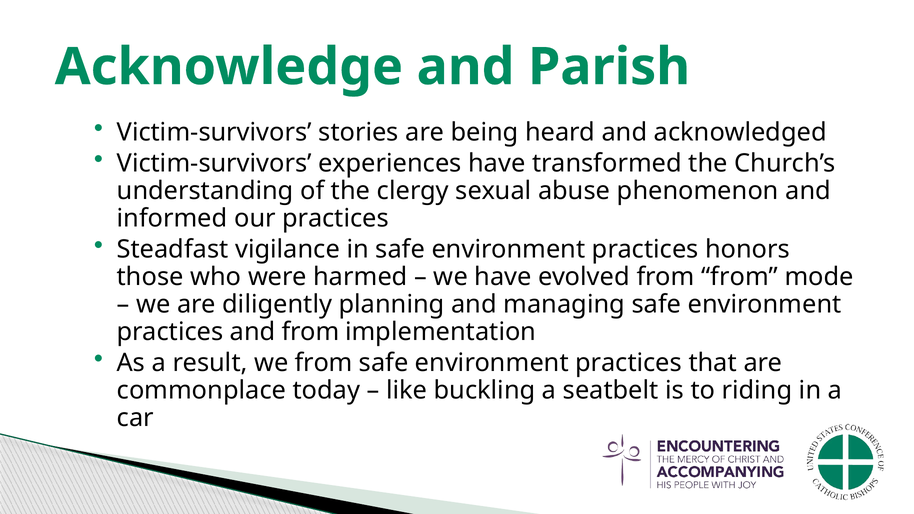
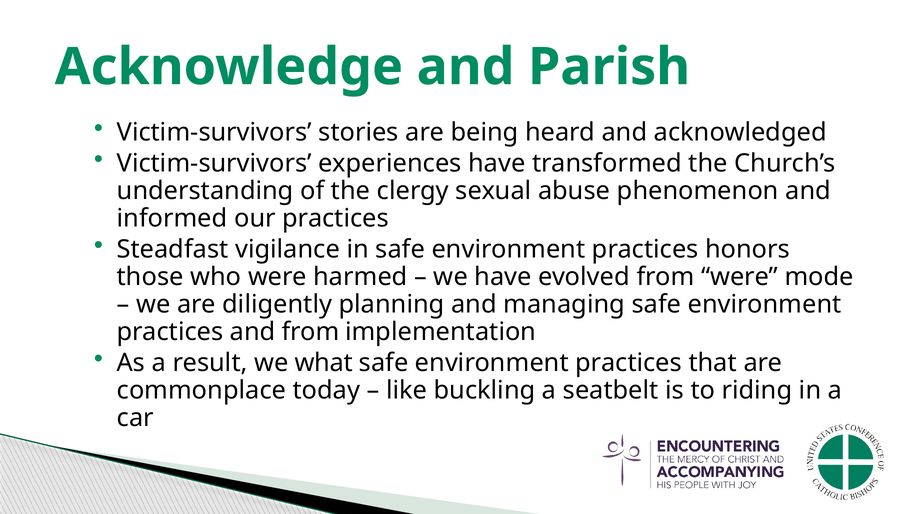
from from: from -> were
we from: from -> what
